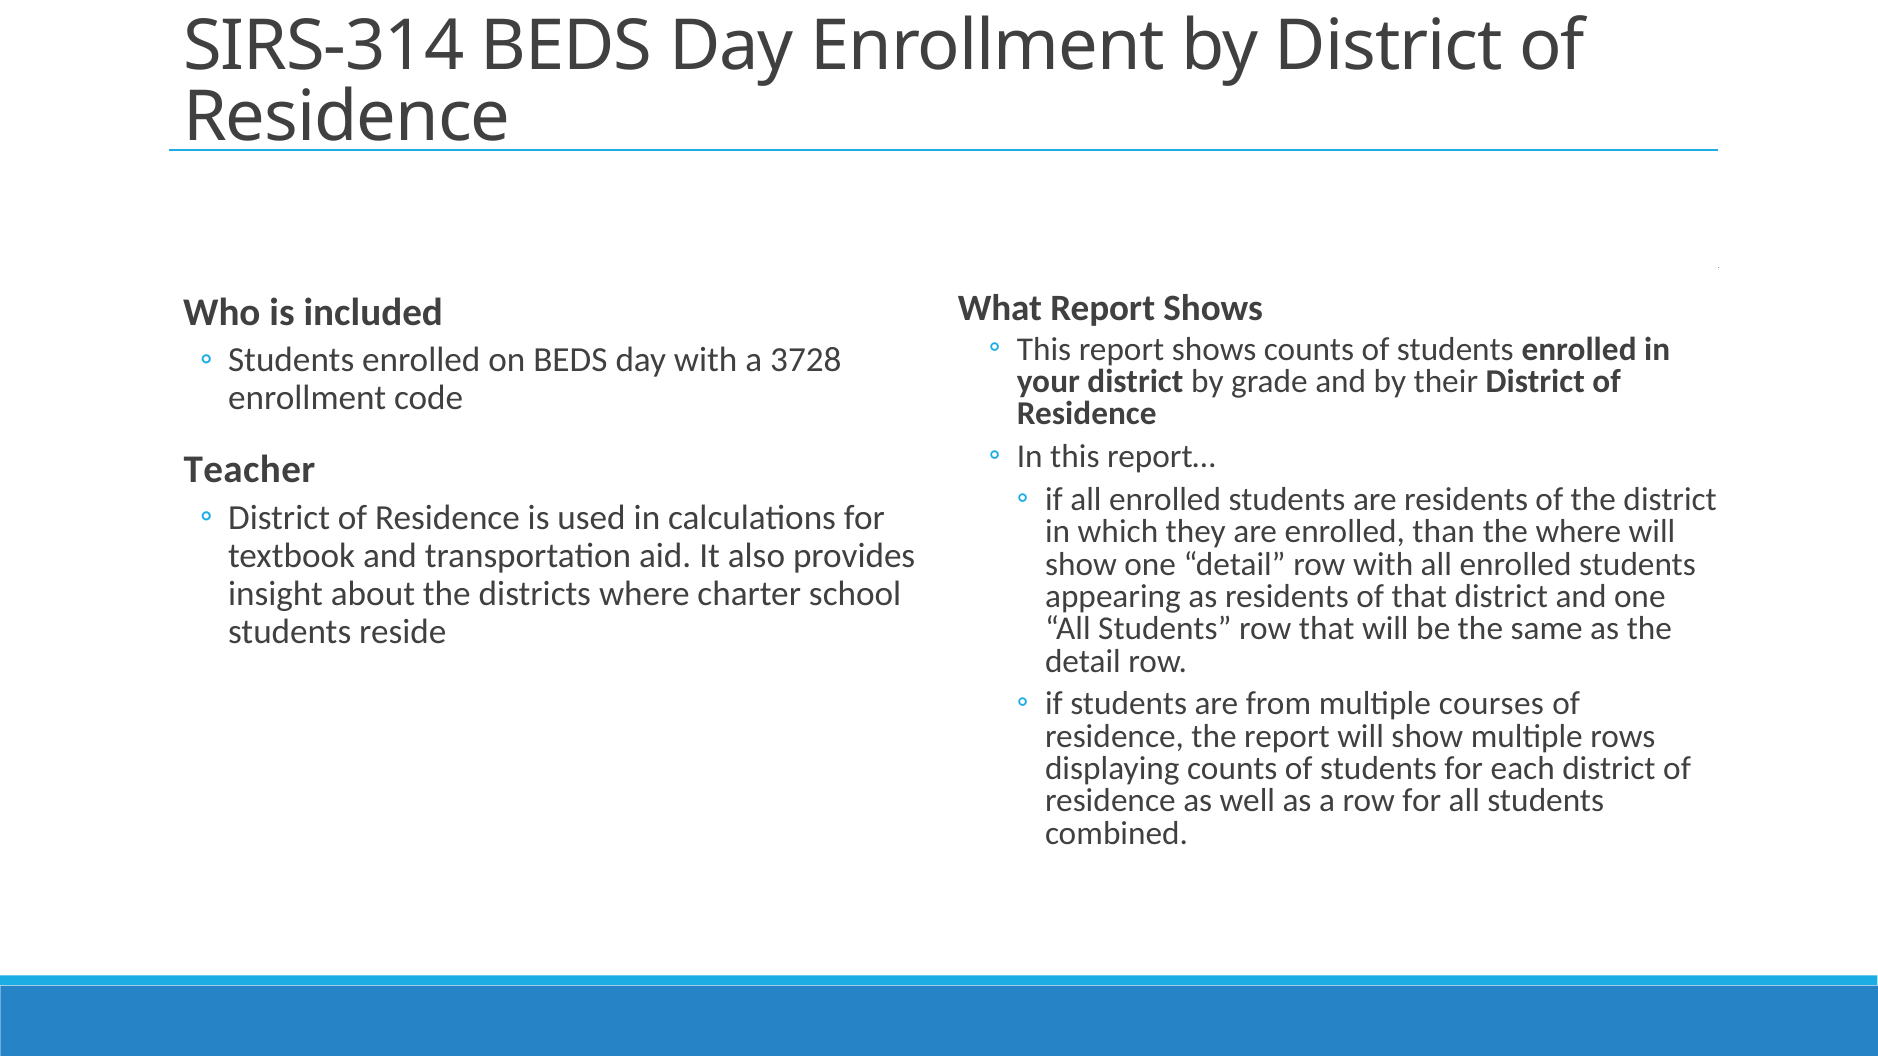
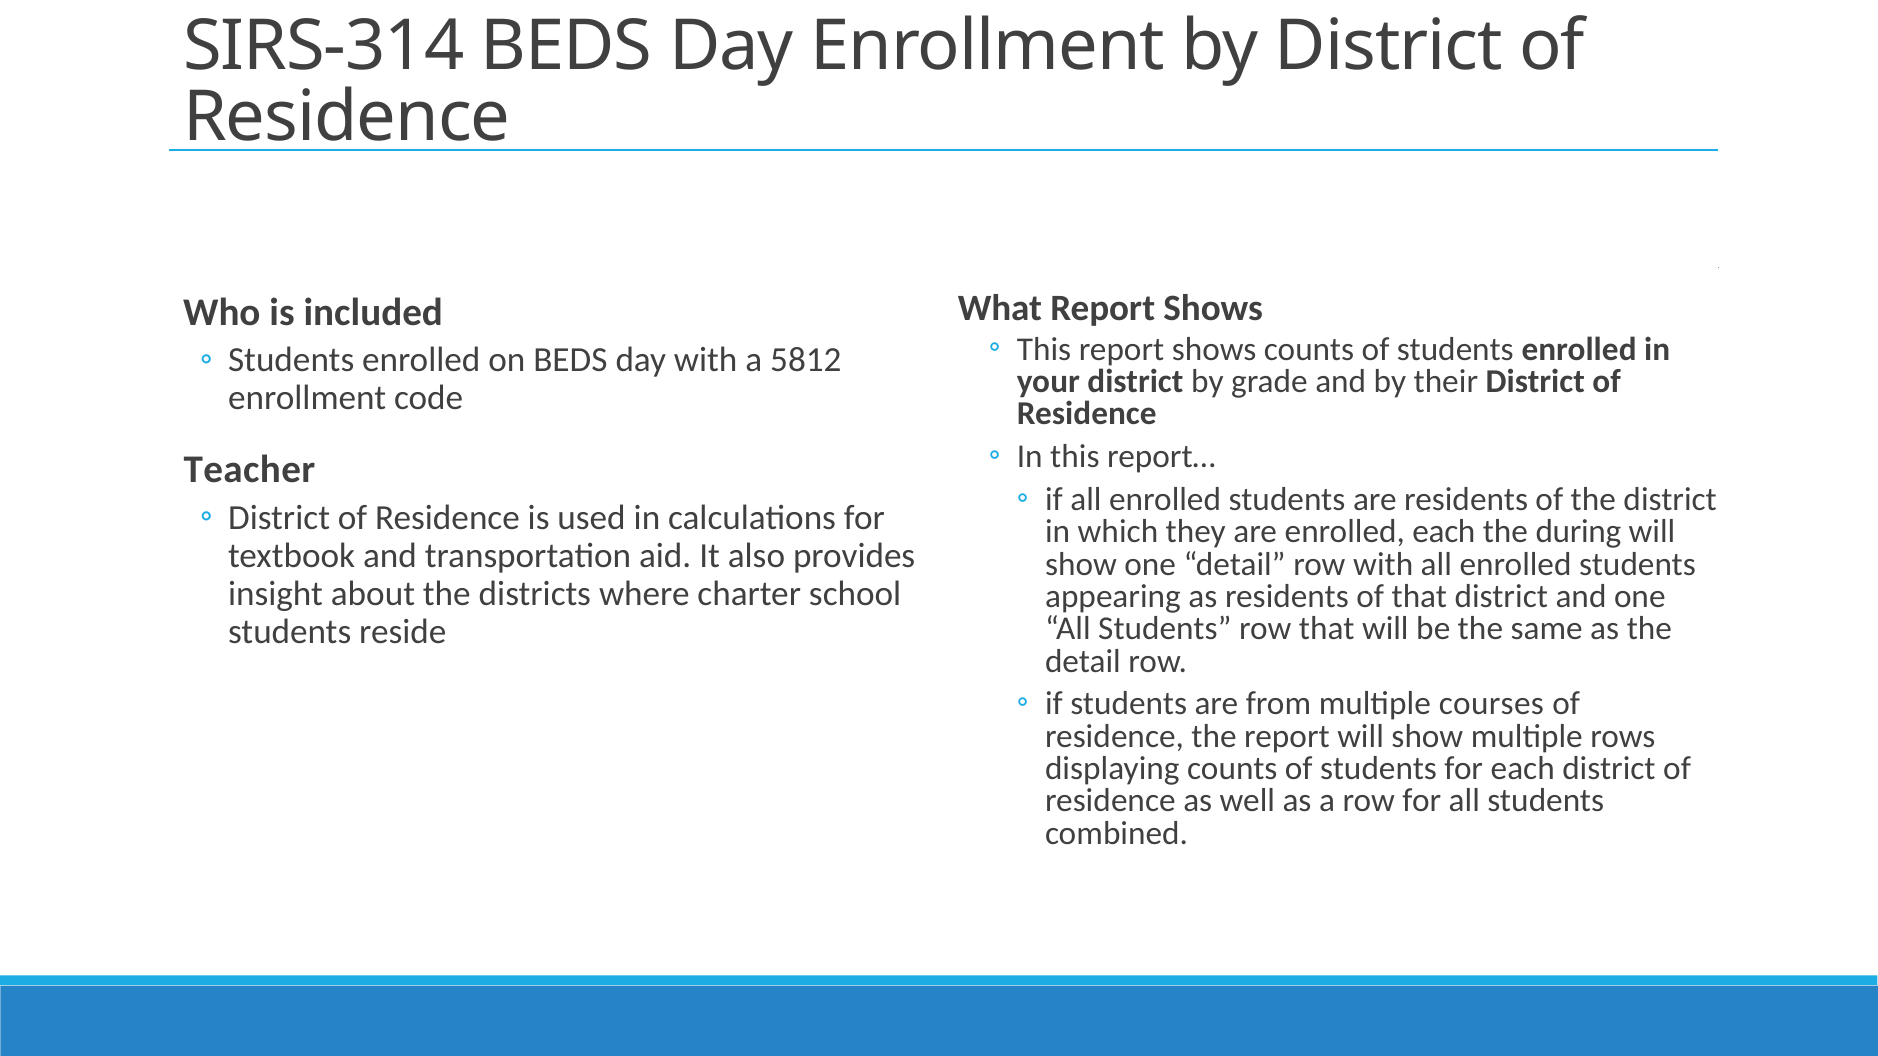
3728: 3728 -> 5812
enrolled than: than -> each
the where: where -> during
